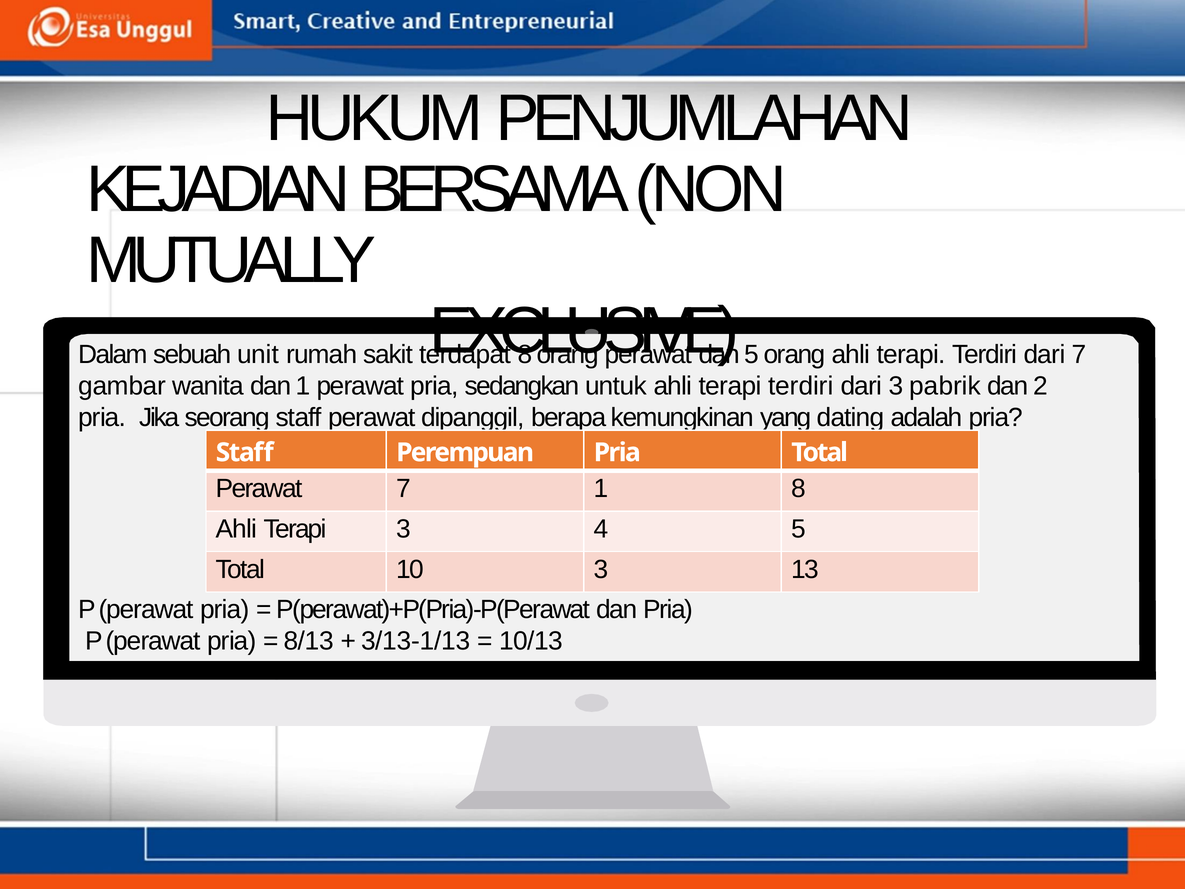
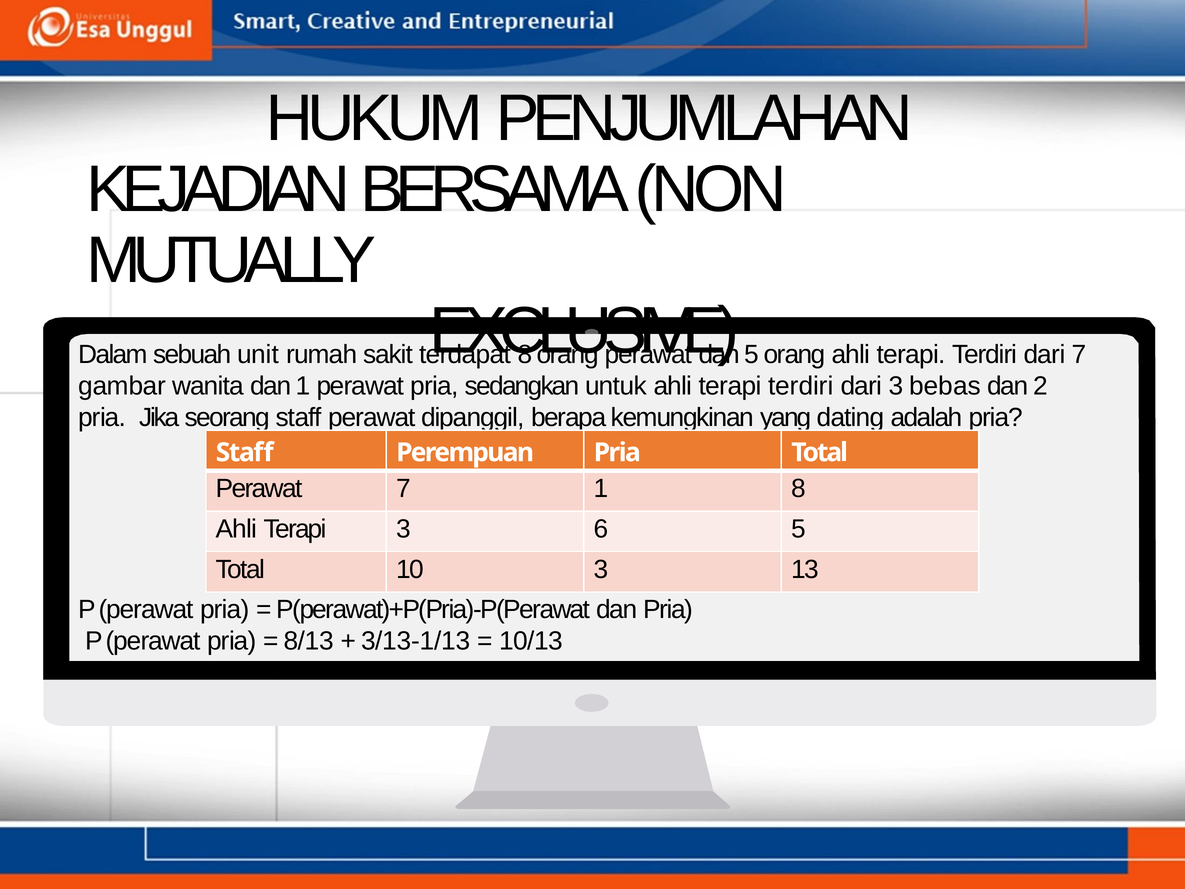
pabrik: pabrik -> bebas
4: 4 -> 6
